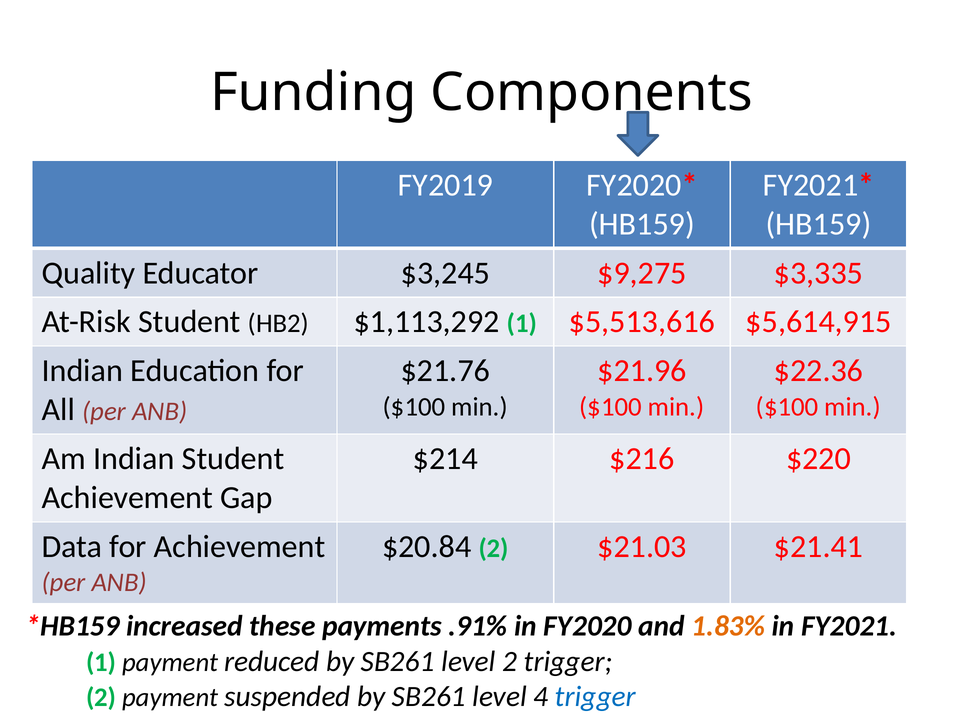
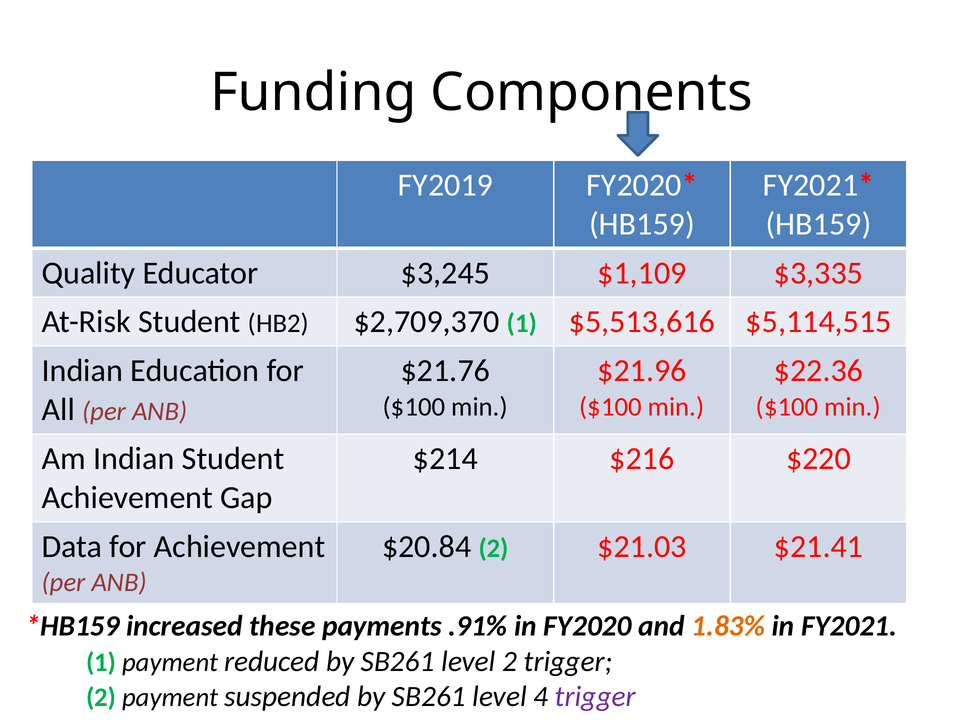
$9,275: $9,275 -> $1,109
$1,113,292: $1,113,292 -> $2,709,370
$5,614,915: $5,614,915 -> $5,114,515
trigger at (595, 697) colour: blue -> purple
